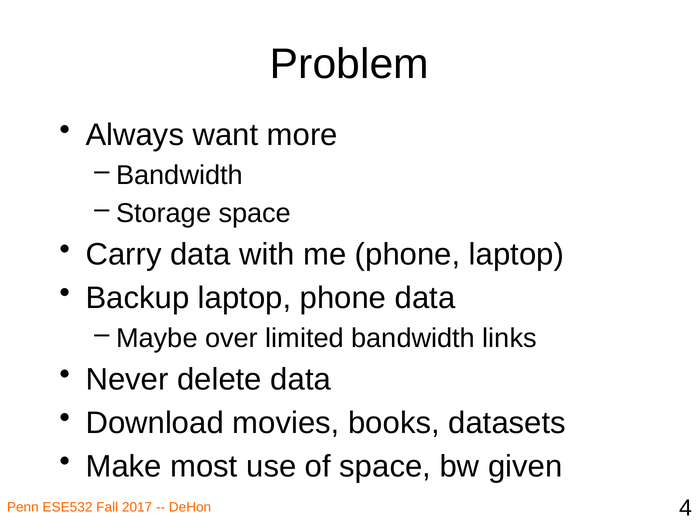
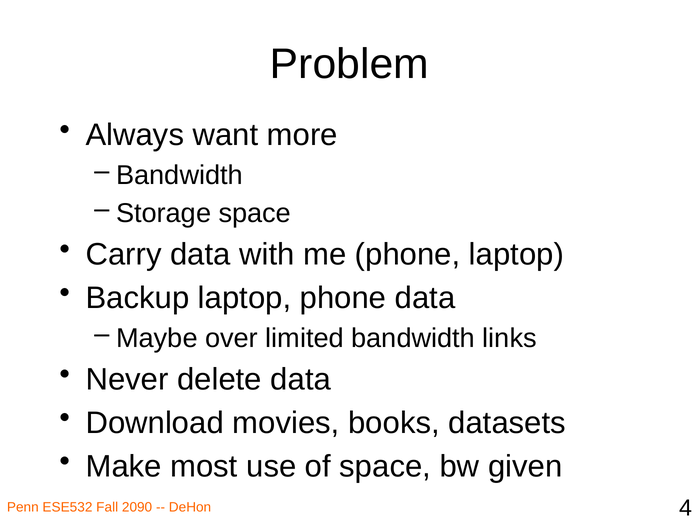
2017: 2017 -> 2090
